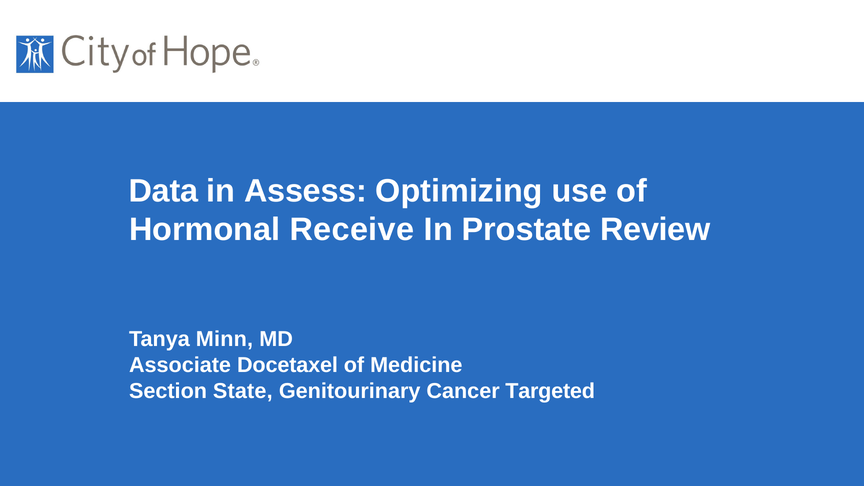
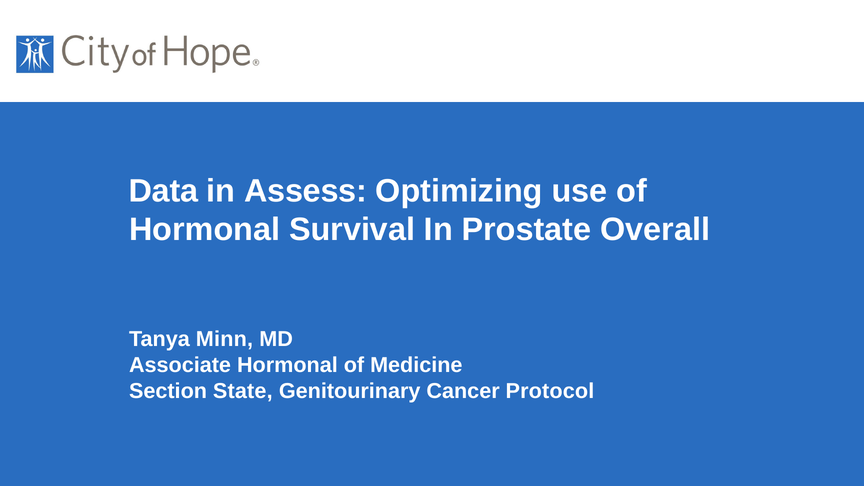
Receive: Receive -> Survival
Review: Review -> Overall
Associate Docetaxel: Docetaxel -> Hormonal
Targeted: Targeted -> Protocol
